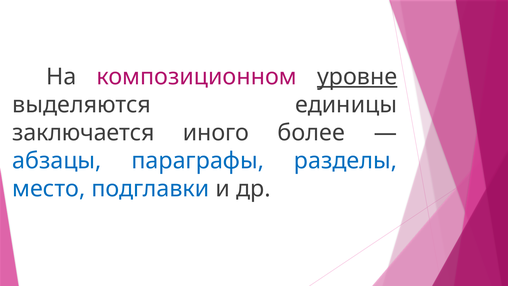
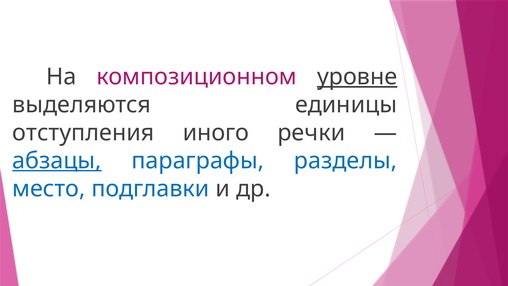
заключается: заключается -> отступления
более: более -> речки
абзацы underline: none -> present
